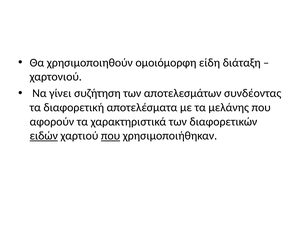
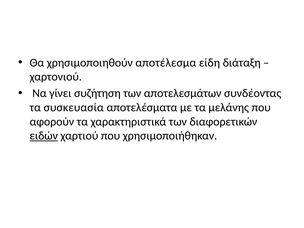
ομοιόμορφη: ομοιόμορφη -> αποτέλεσμα
διαφορετική: διαφορετική -> συσκευασία
που at (111, 136) underline: present -> none
